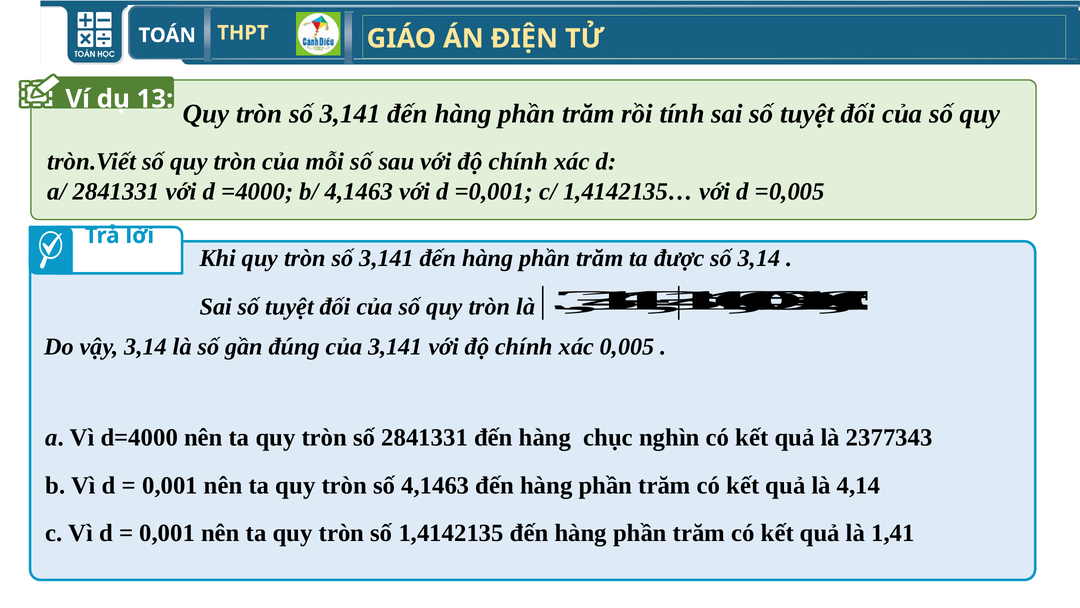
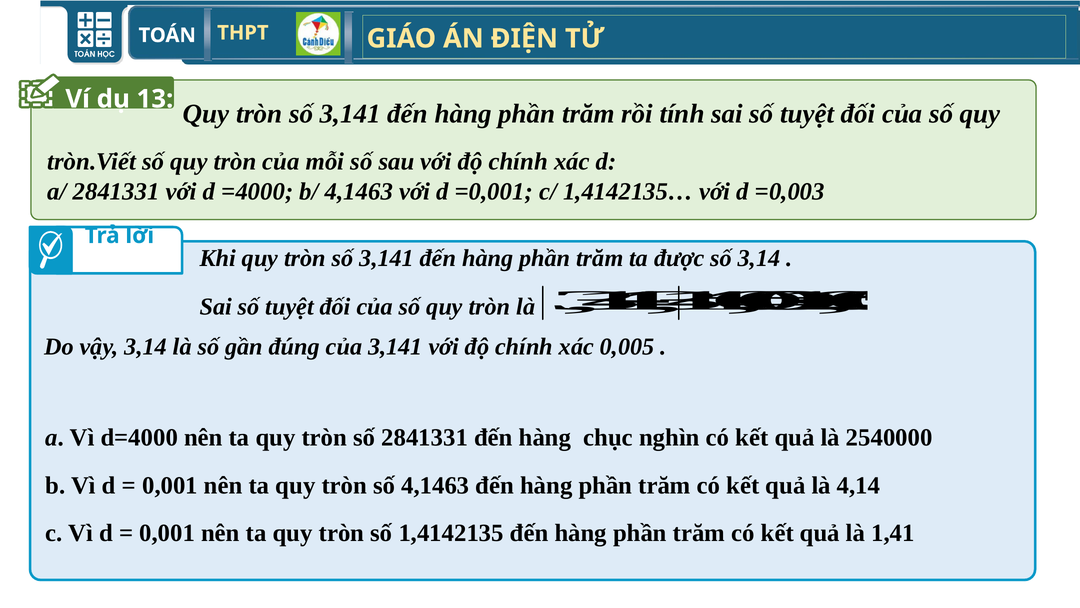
=0,005: =0,005 -> =0,003
2377343: 2377343 -> 2540000
